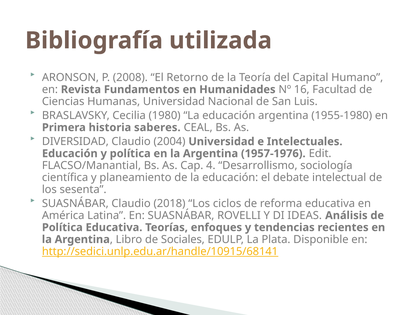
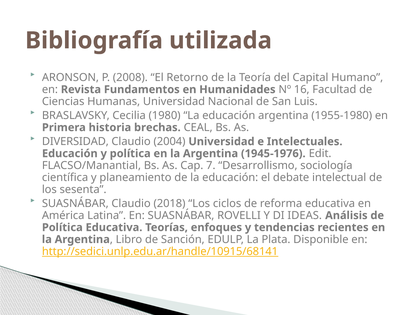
saberes: saberes -> brechas
1957-1976: 1957-1976 -> 1945-1976
4: 4 -> 7
Sociales: Sociales -> Sanción
